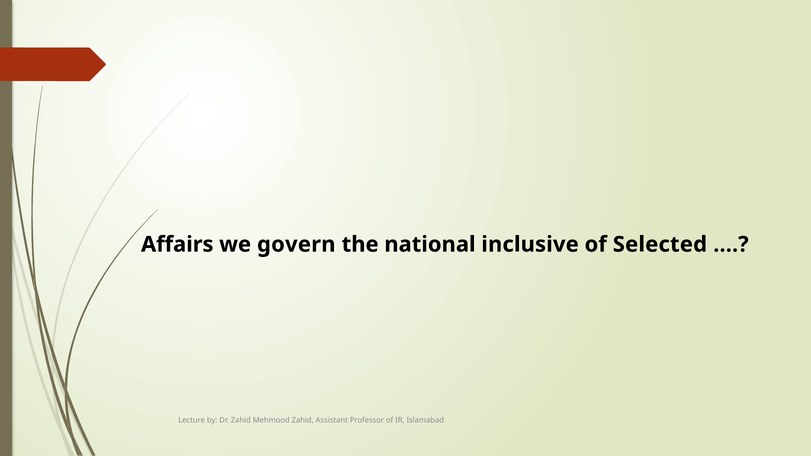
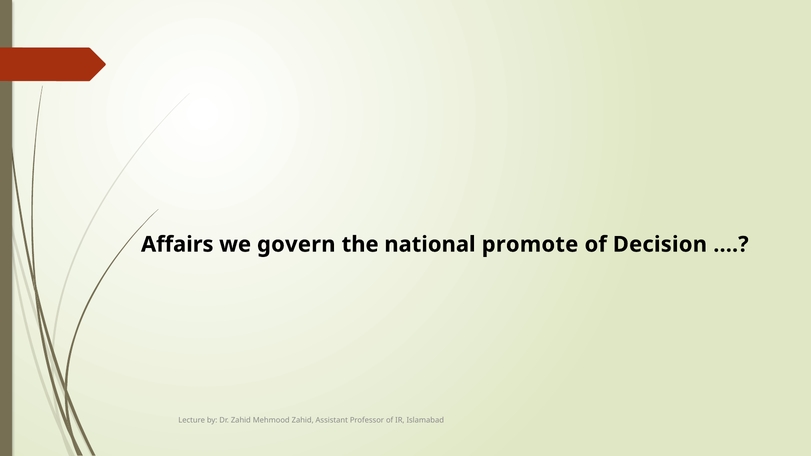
inclusive: inclusive -> promote
Selected: Selected -> Decision
